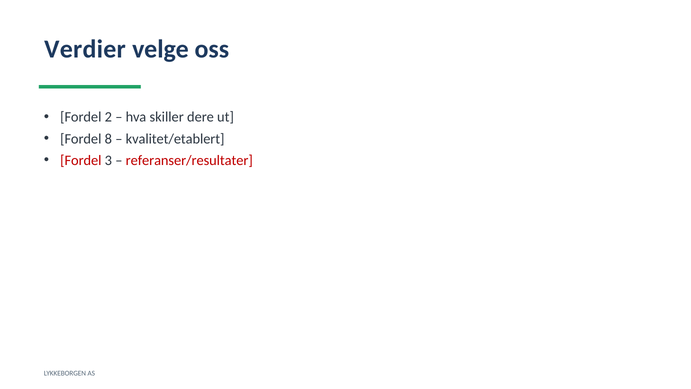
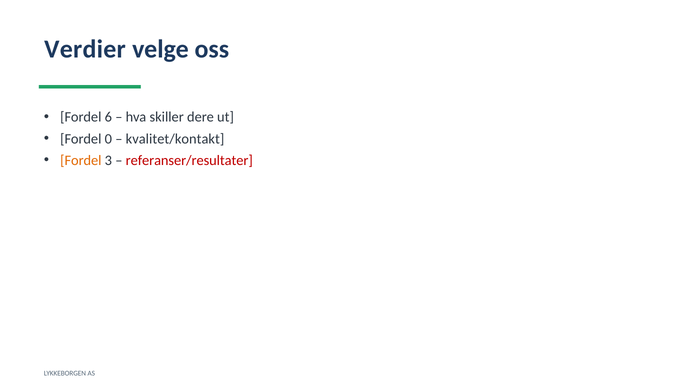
2: 2 -> 6
8: 8 -> 0
kvalitet/etablert: kvalitet/etablert -> kvalitet/kontakt
Fordel at (81, 160) colour: red -> orange
